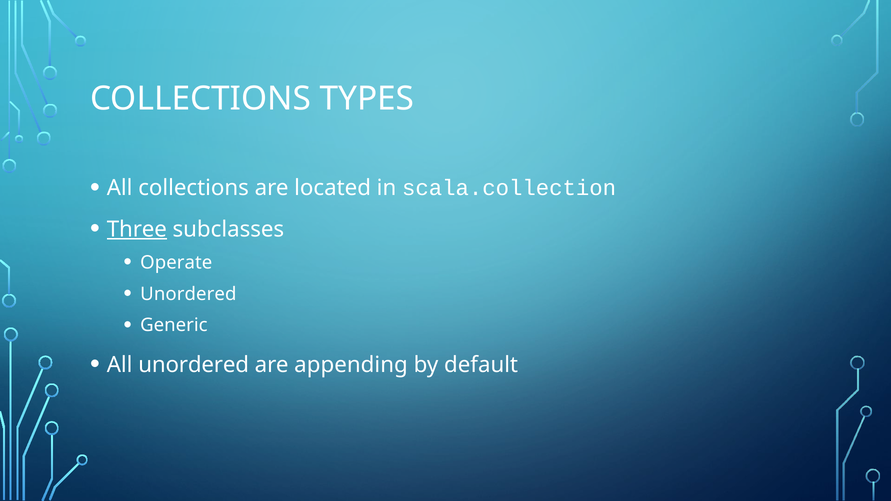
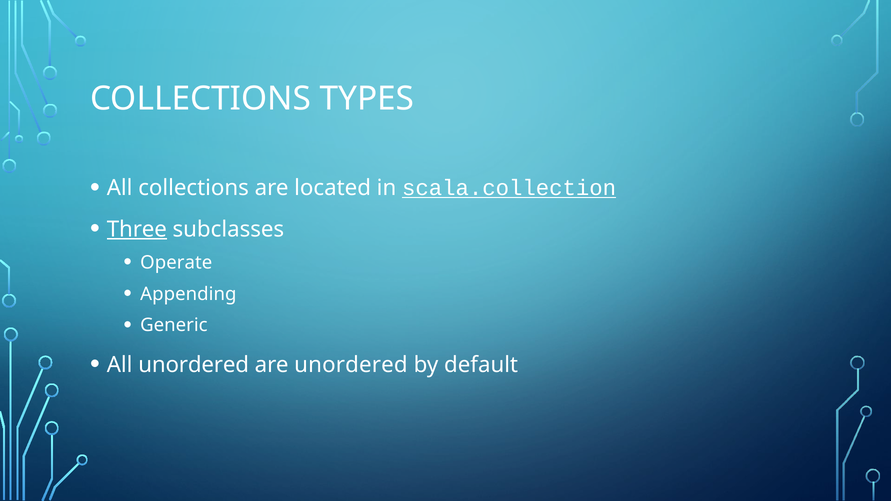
scala.collection underline: none -> present
Unordered at (188, 294): Unordered -> Appending
are appending: appending -> unordered
